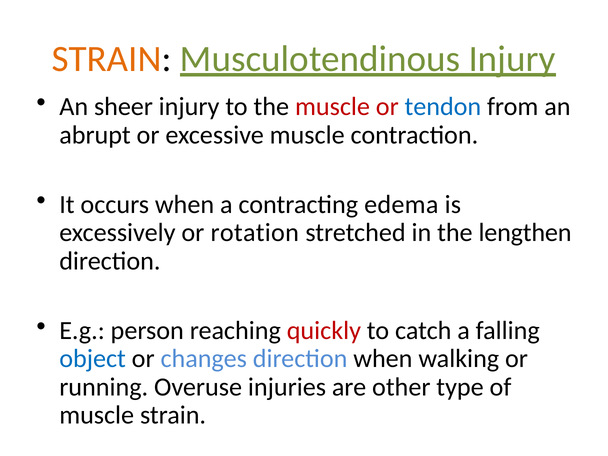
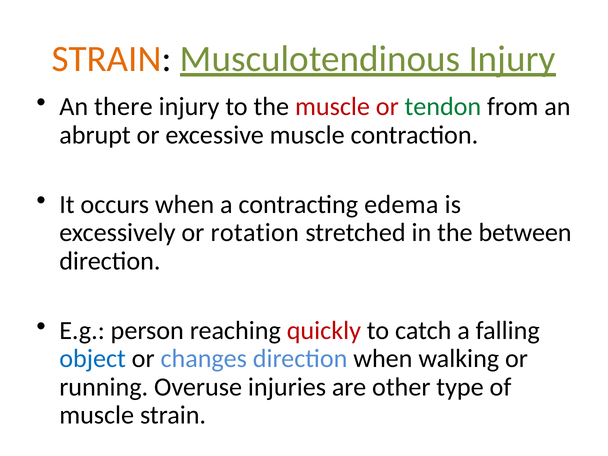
sheer: sheer -> there
tendon colour: blue -> green
lengthen: lengthen -> between
